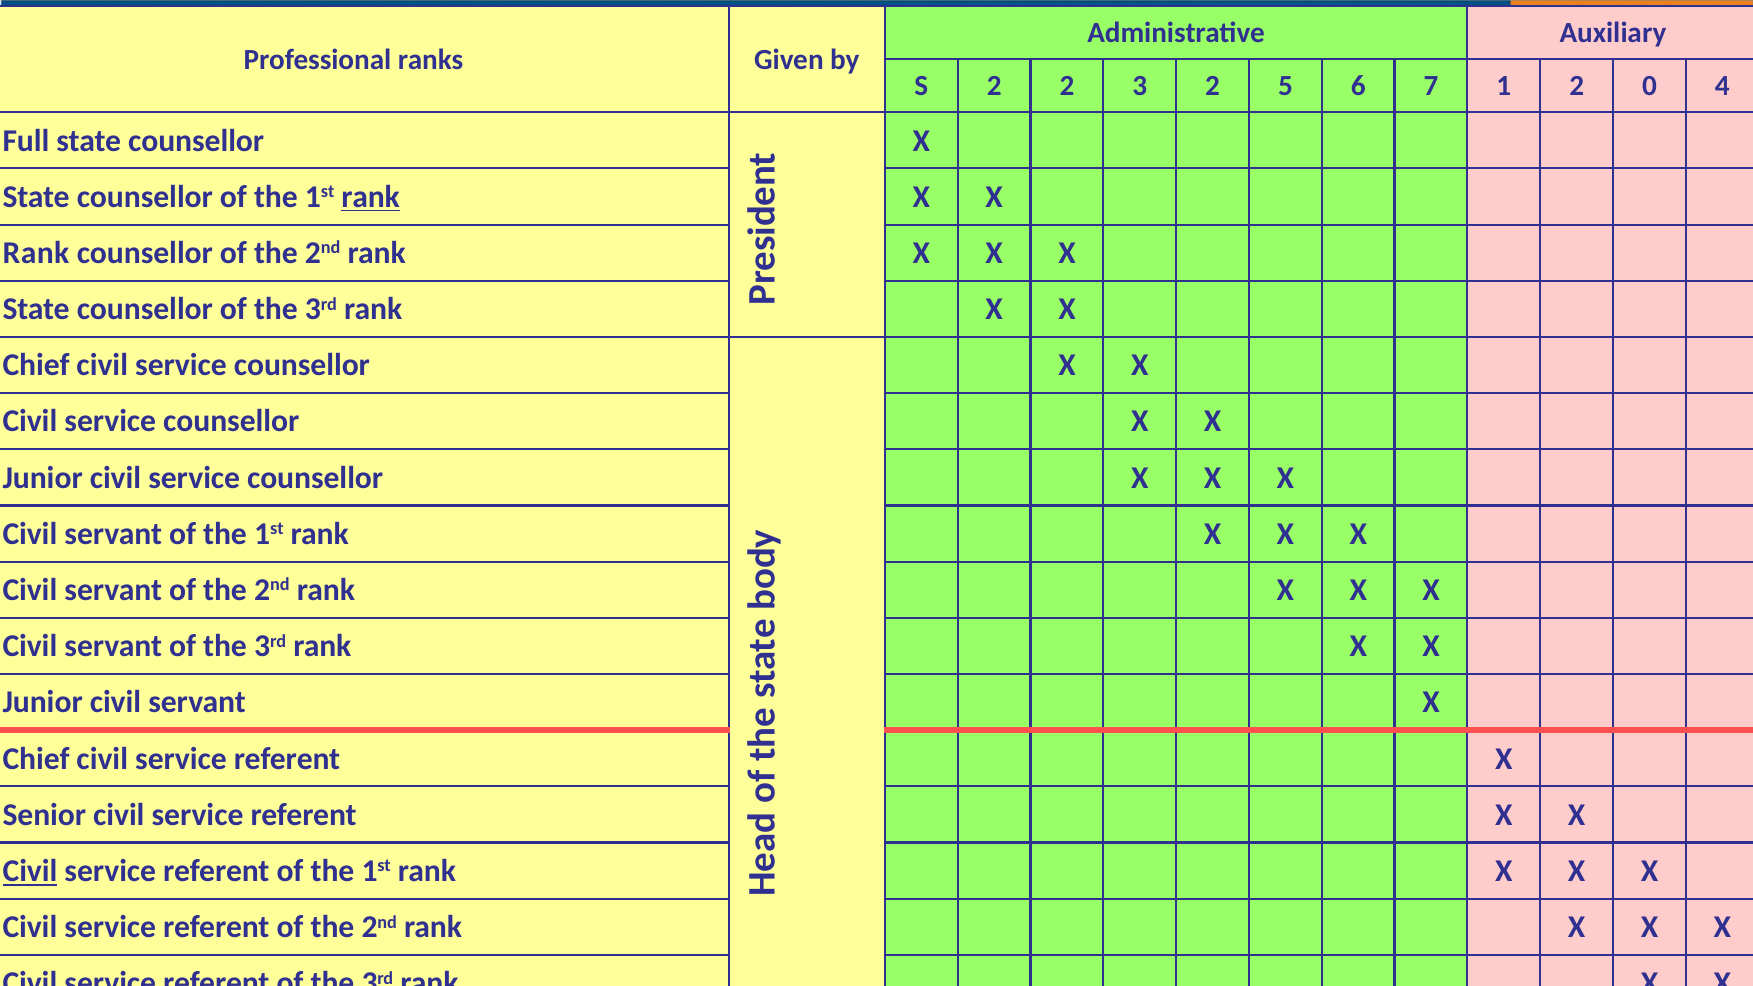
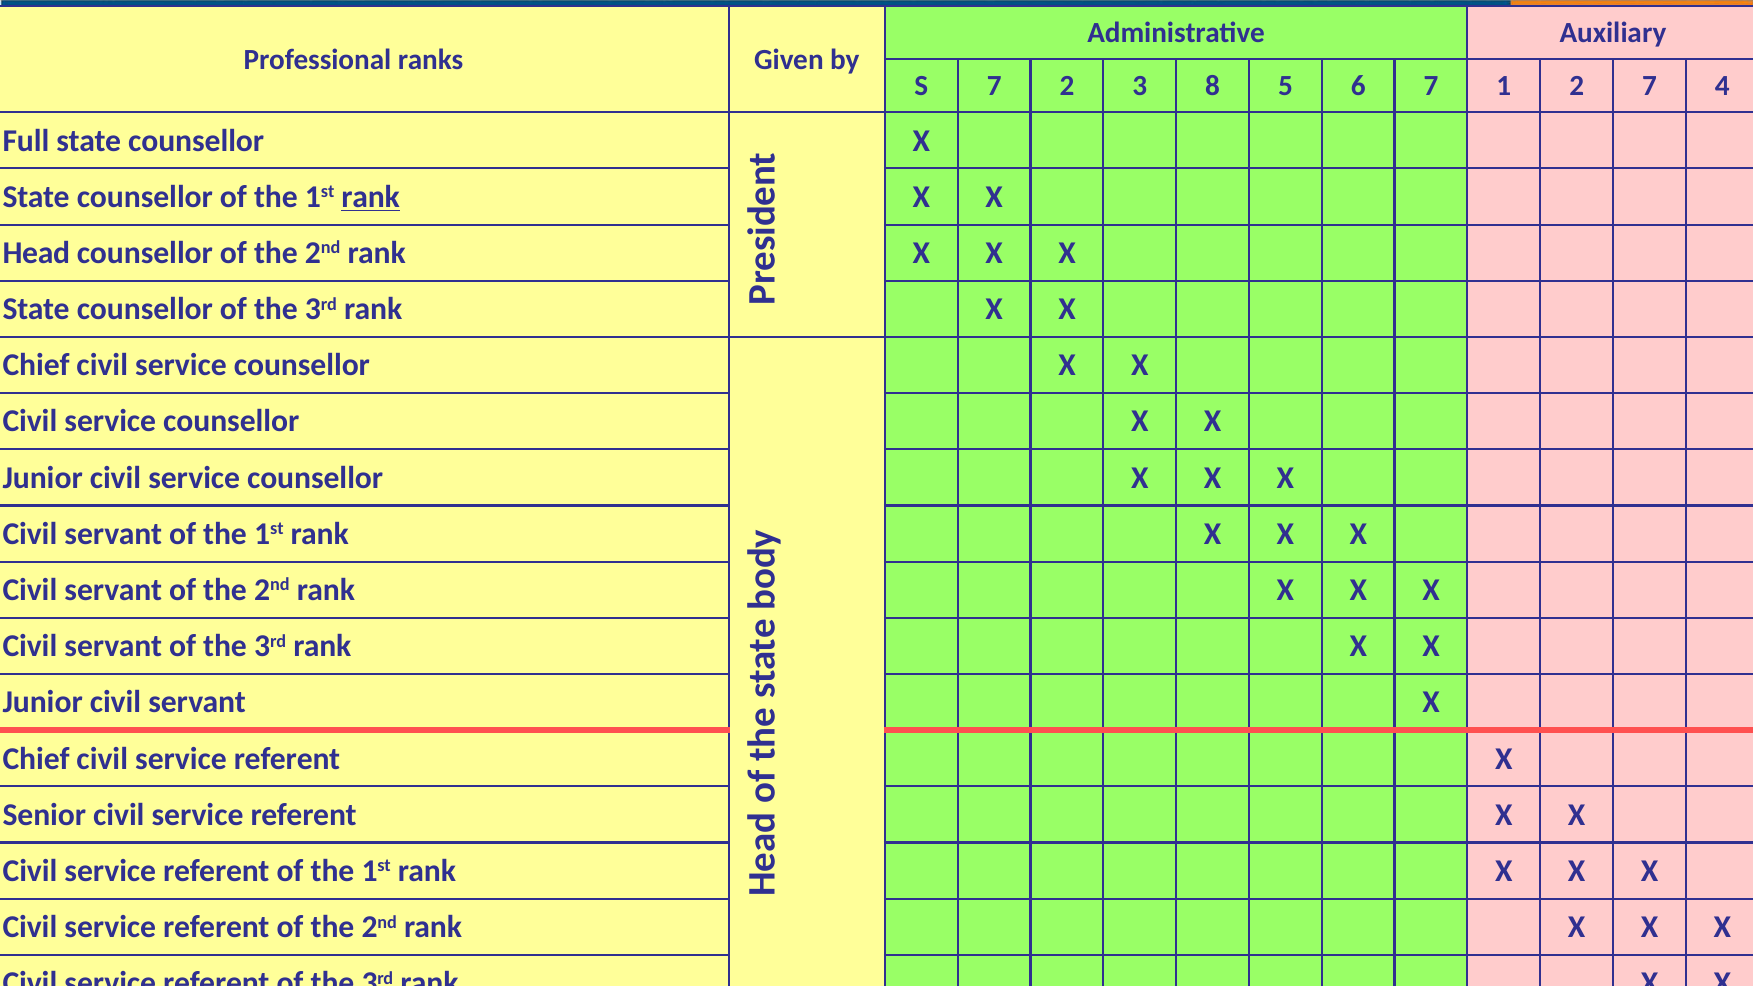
S 2: 2 -> 7
3 2: 2 -> 8
2 0: 0 -> 7
Rank at (36, 253): Rank -> Head
Civil at (30, 871) underline: present -> none
